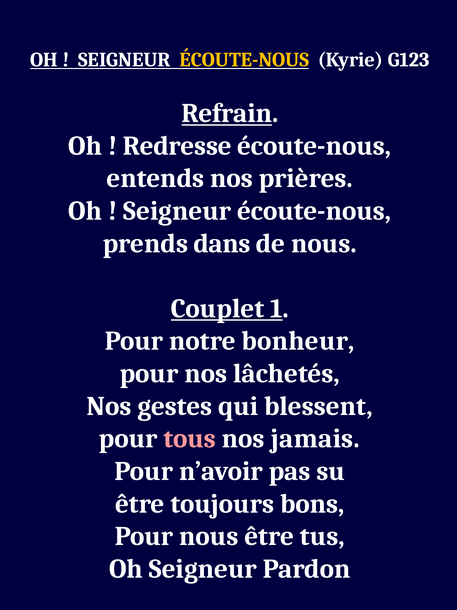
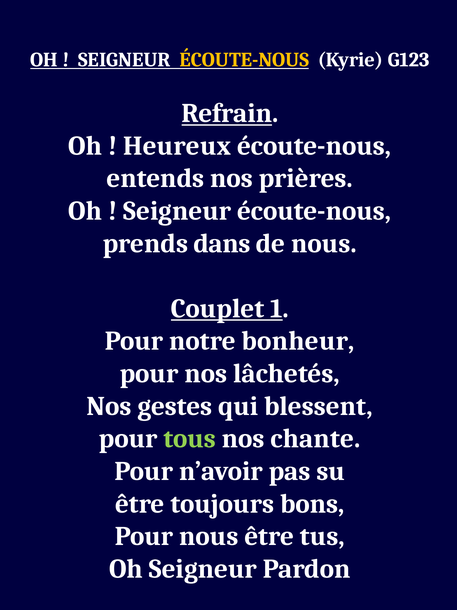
Redresse: Redresse -> Heureux
tous colour: pink -> light green
jamais: jamais -> chante
